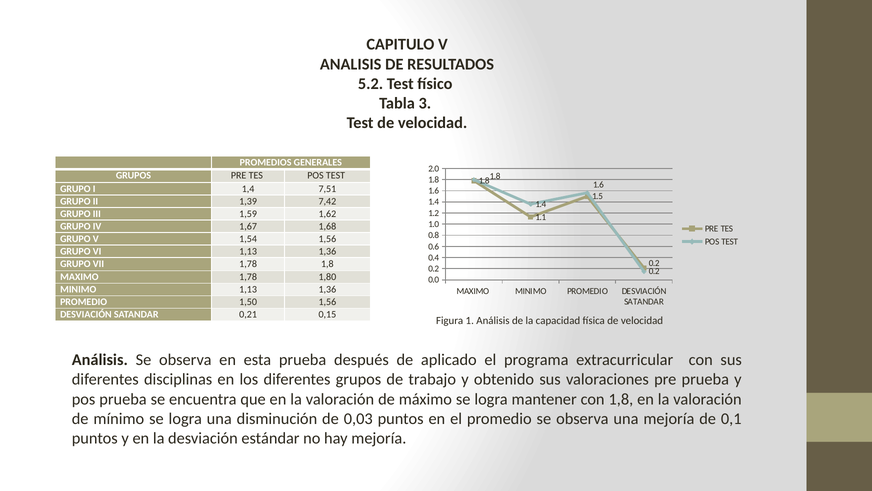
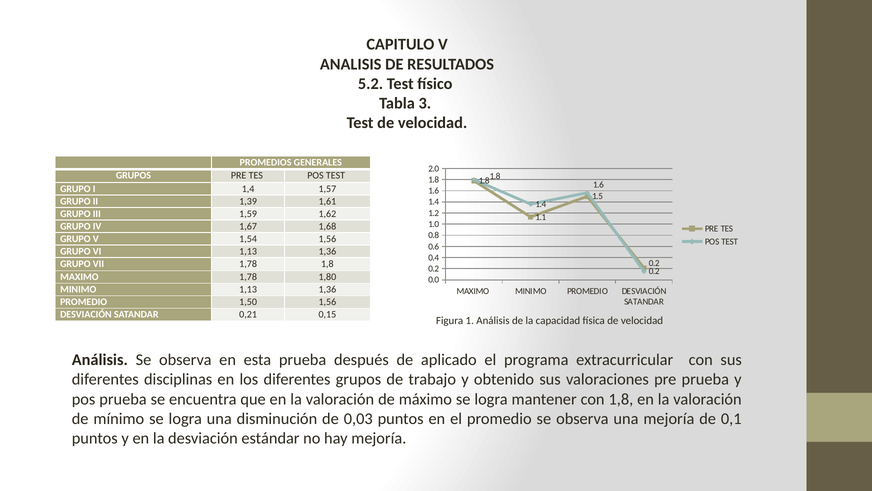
7,51: 7,51 -> 1,57
7,42: 7,42 -> 1,61
